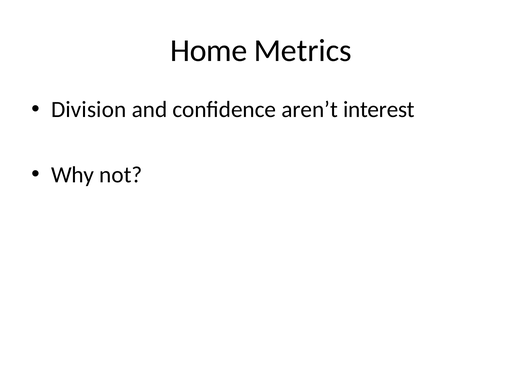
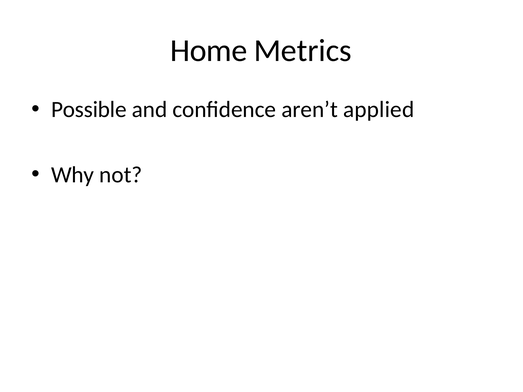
Division: Division -> Possible
interest: interest -> applied
